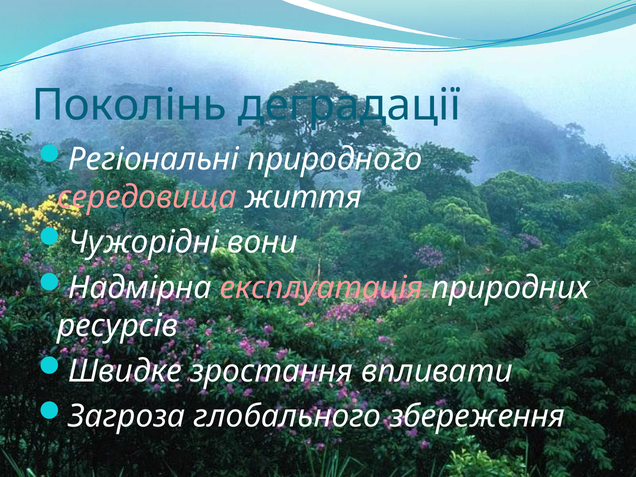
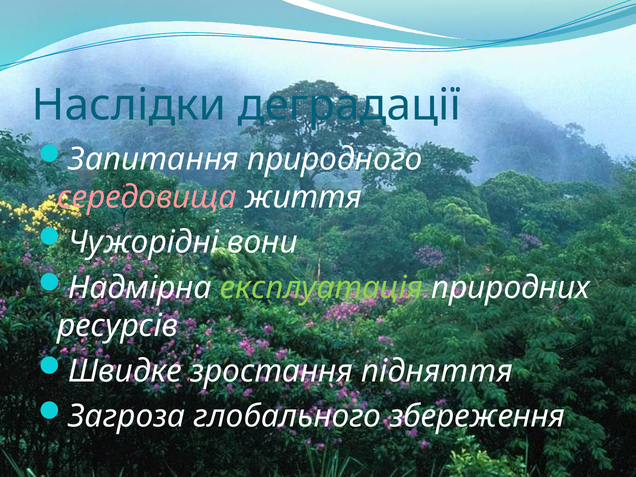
Поколінь: Поколінь -> Наслідки
Регіональні: Регіональні -> Запитання
експлуатація colour: pink -> light green
впливати: впливати -> підняття
